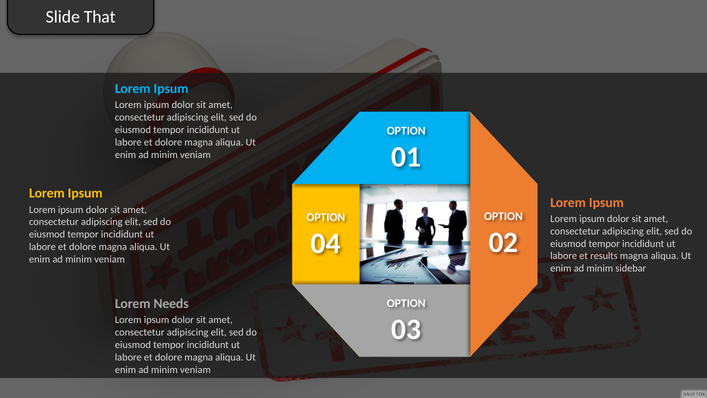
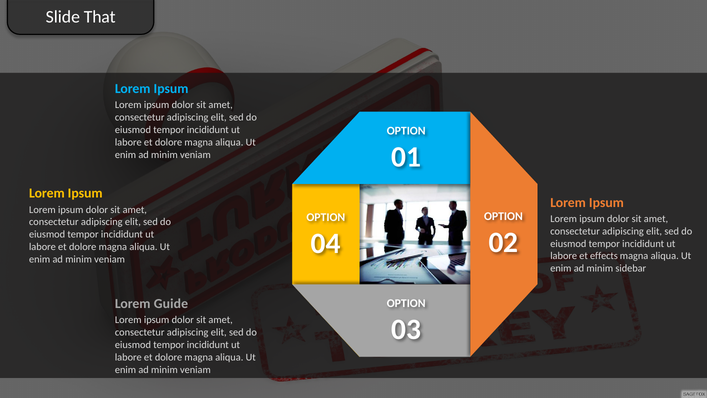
results: results -> effects
Needs: Needs -> Guide
